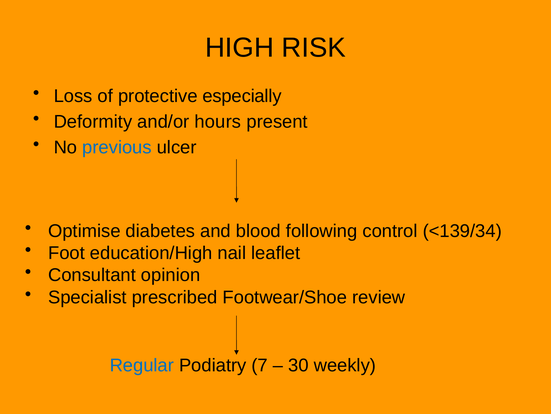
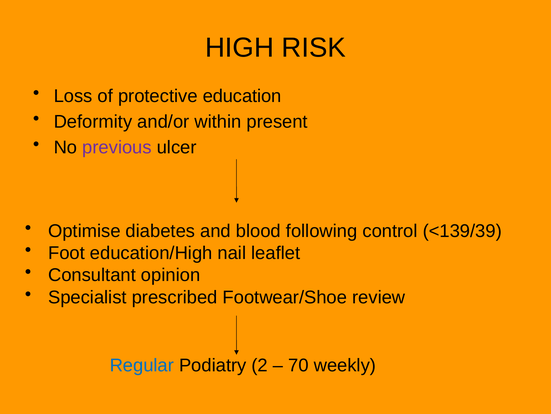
especially: especially -> education
hours: hours -> within
previous colour: blue -> purple
<139/34: <139/34 -> <139/39
7: 7 -> 2
30: 30 -> 70
